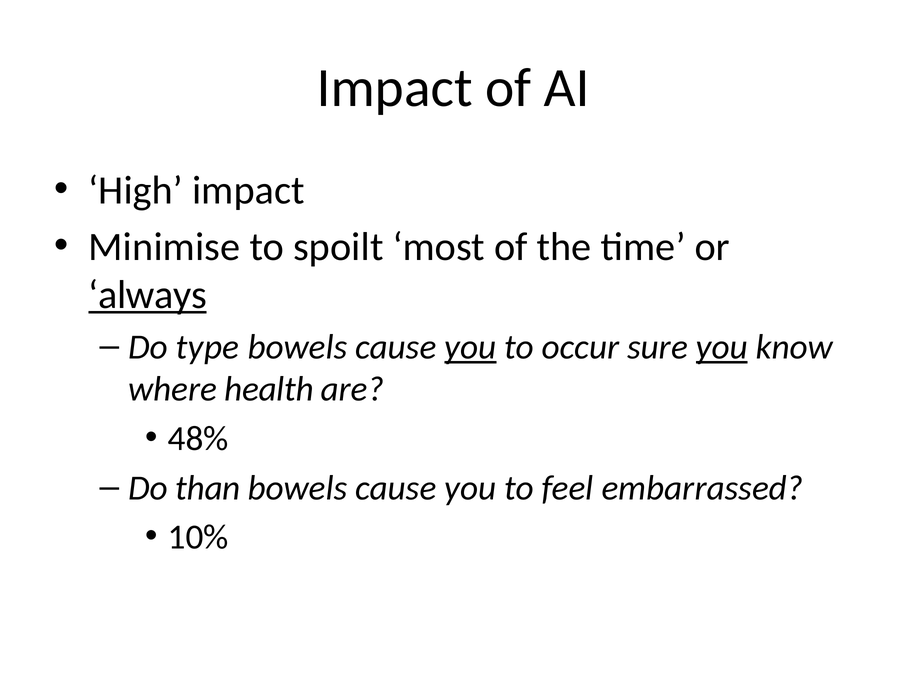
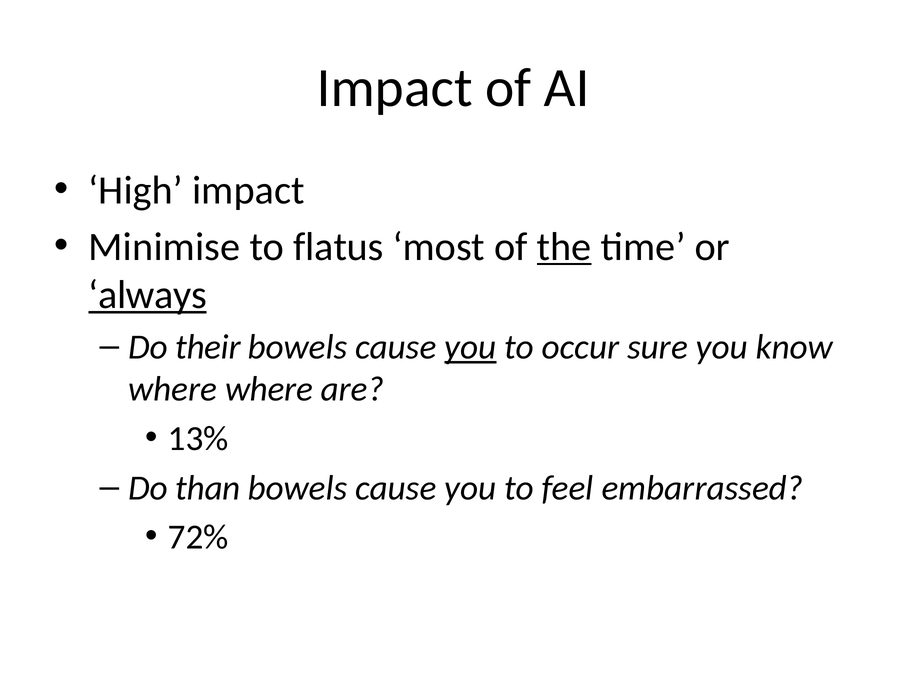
spoilt: spoilt -> flatus
the underline: none -> present
type: type -> their
you at (722, 347) underline: present -> none
where health: health -> where
48%: 48% -> 13%
10%: 10% -> 72%
